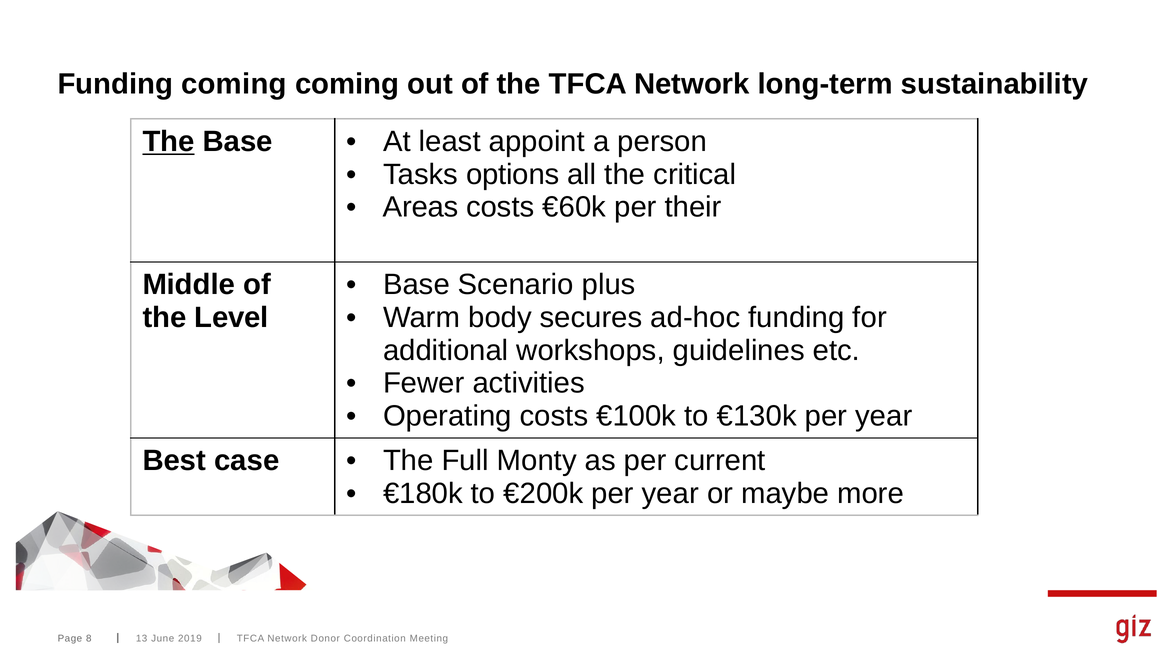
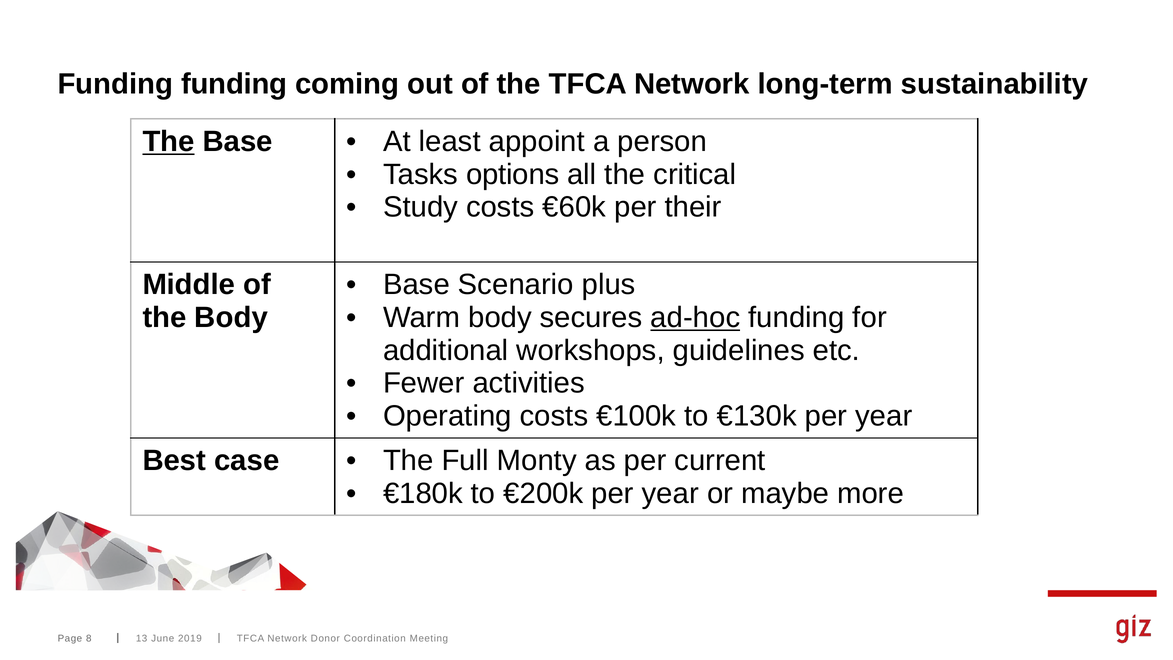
Funding coming: coming -> funding
Areas: Areas -> Study
the Level: Level -> Body
ad-hoc underline: none -> present
